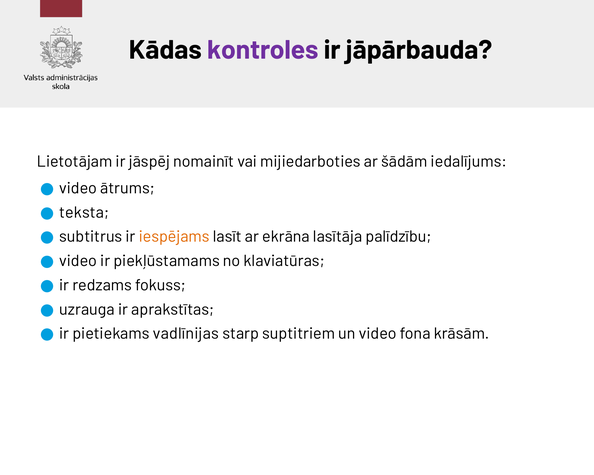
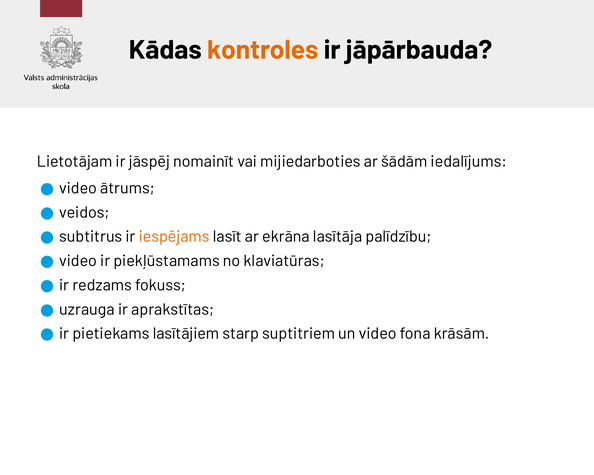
kontroles colour: purple -> orange
teksta: teksta -> veidos
vadlīnijas: vadlīnijas -> lasītājiem
